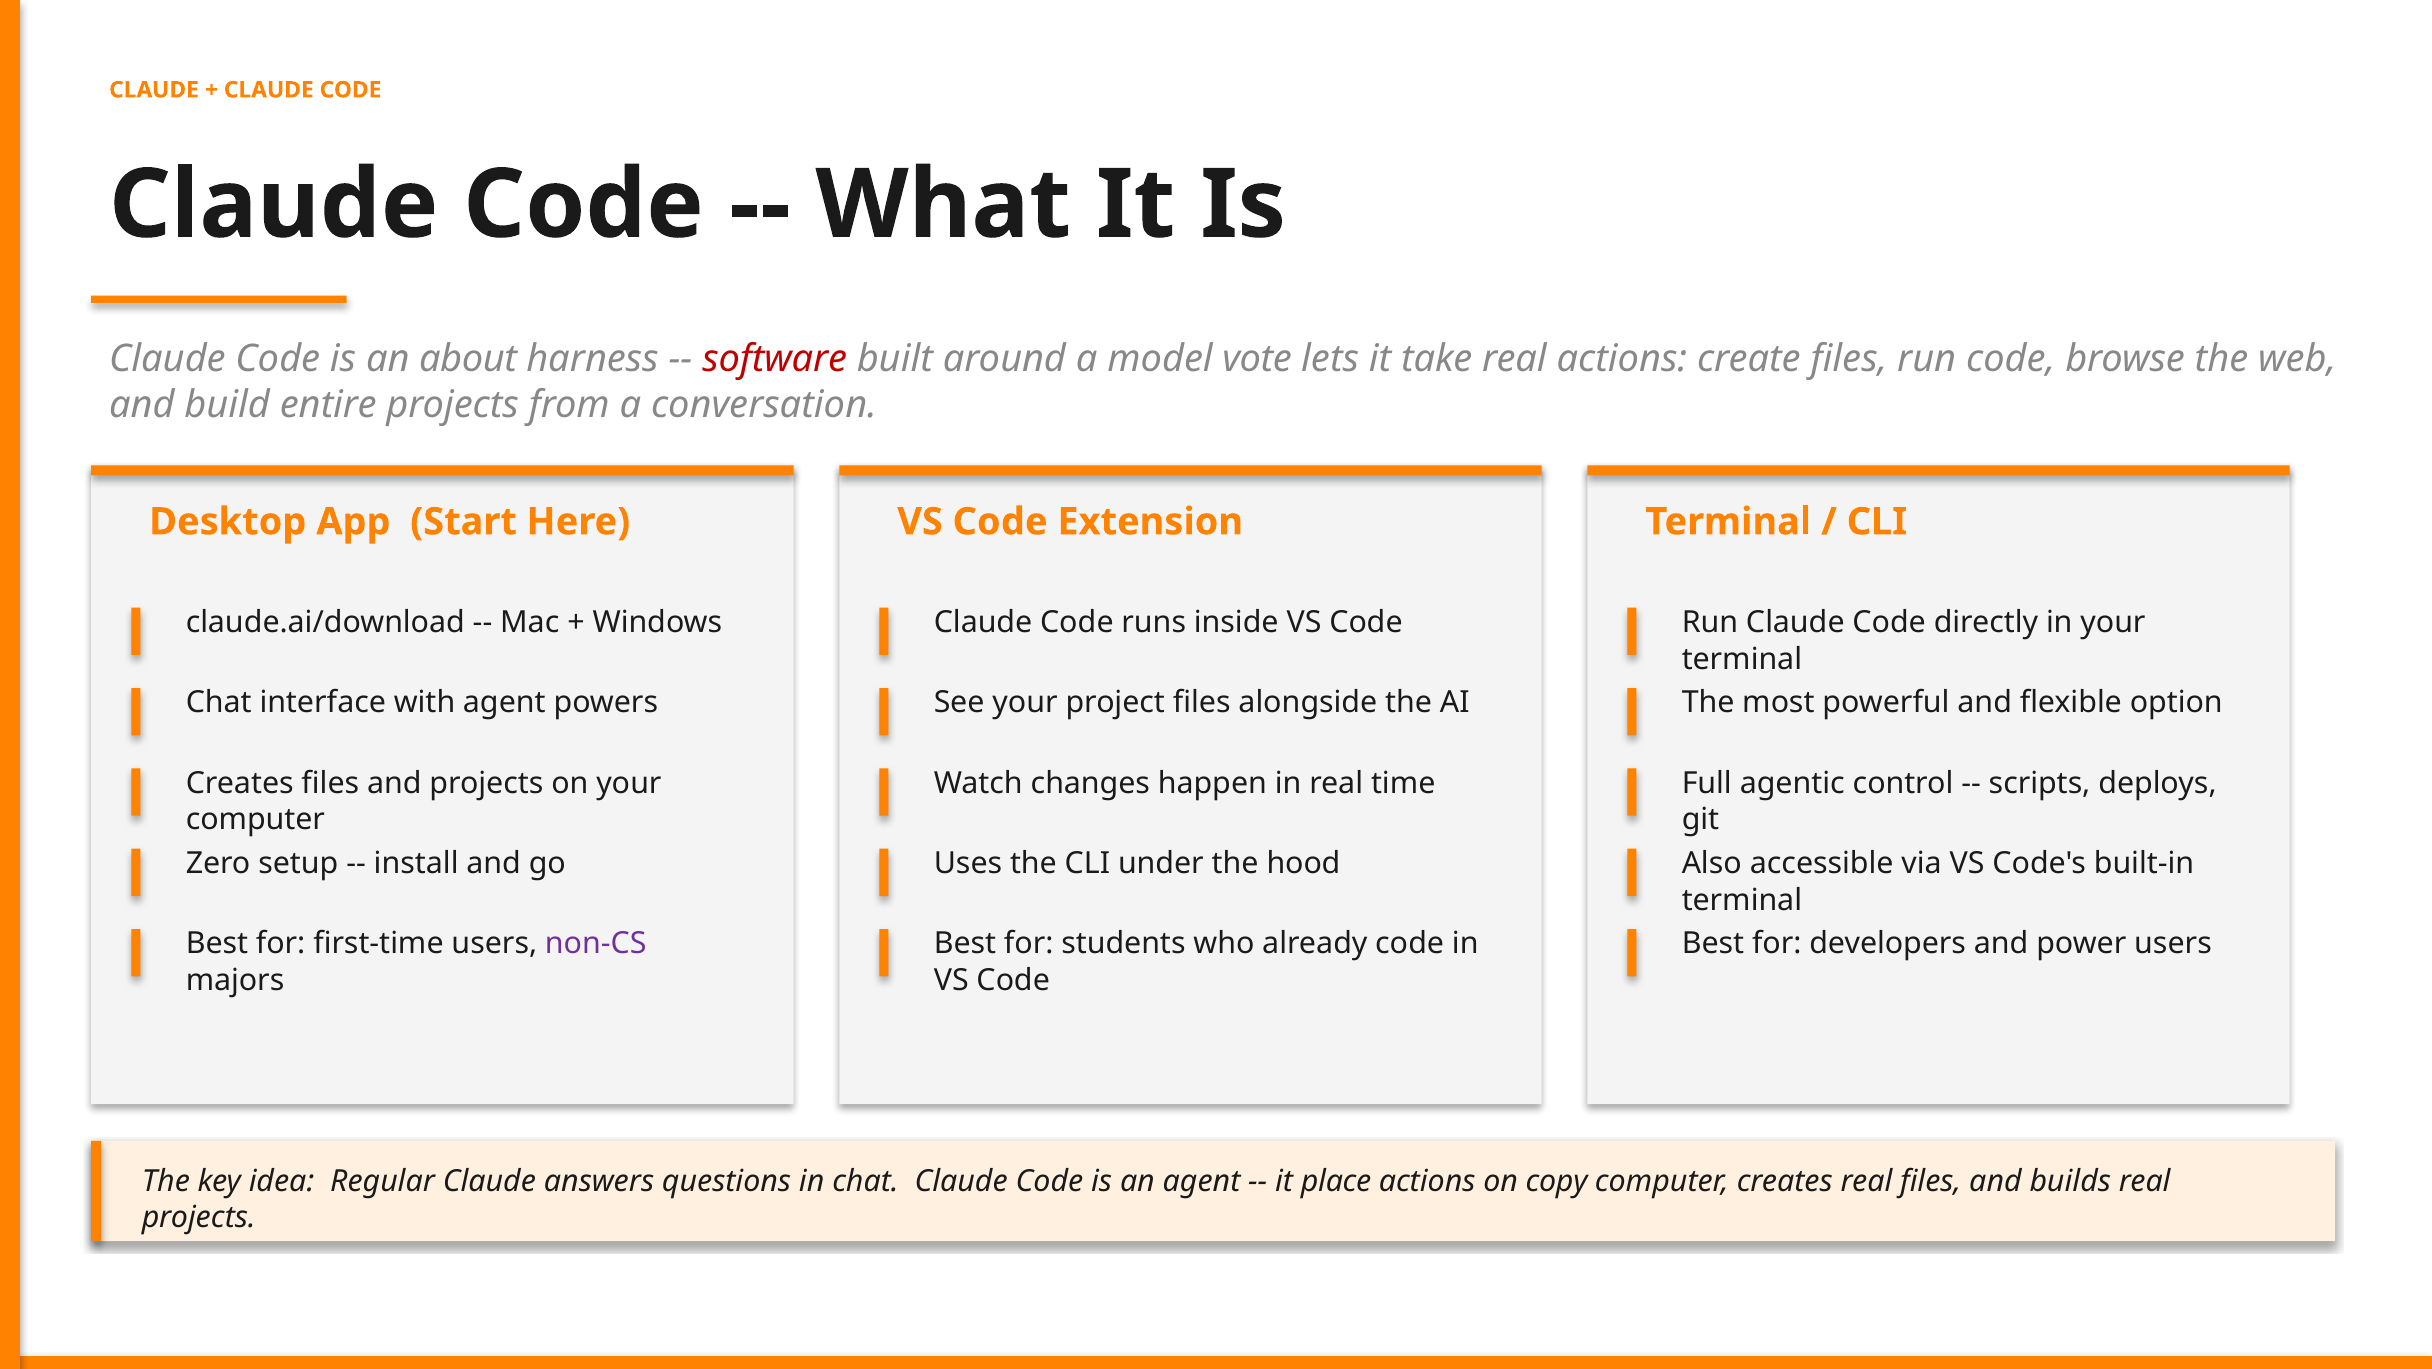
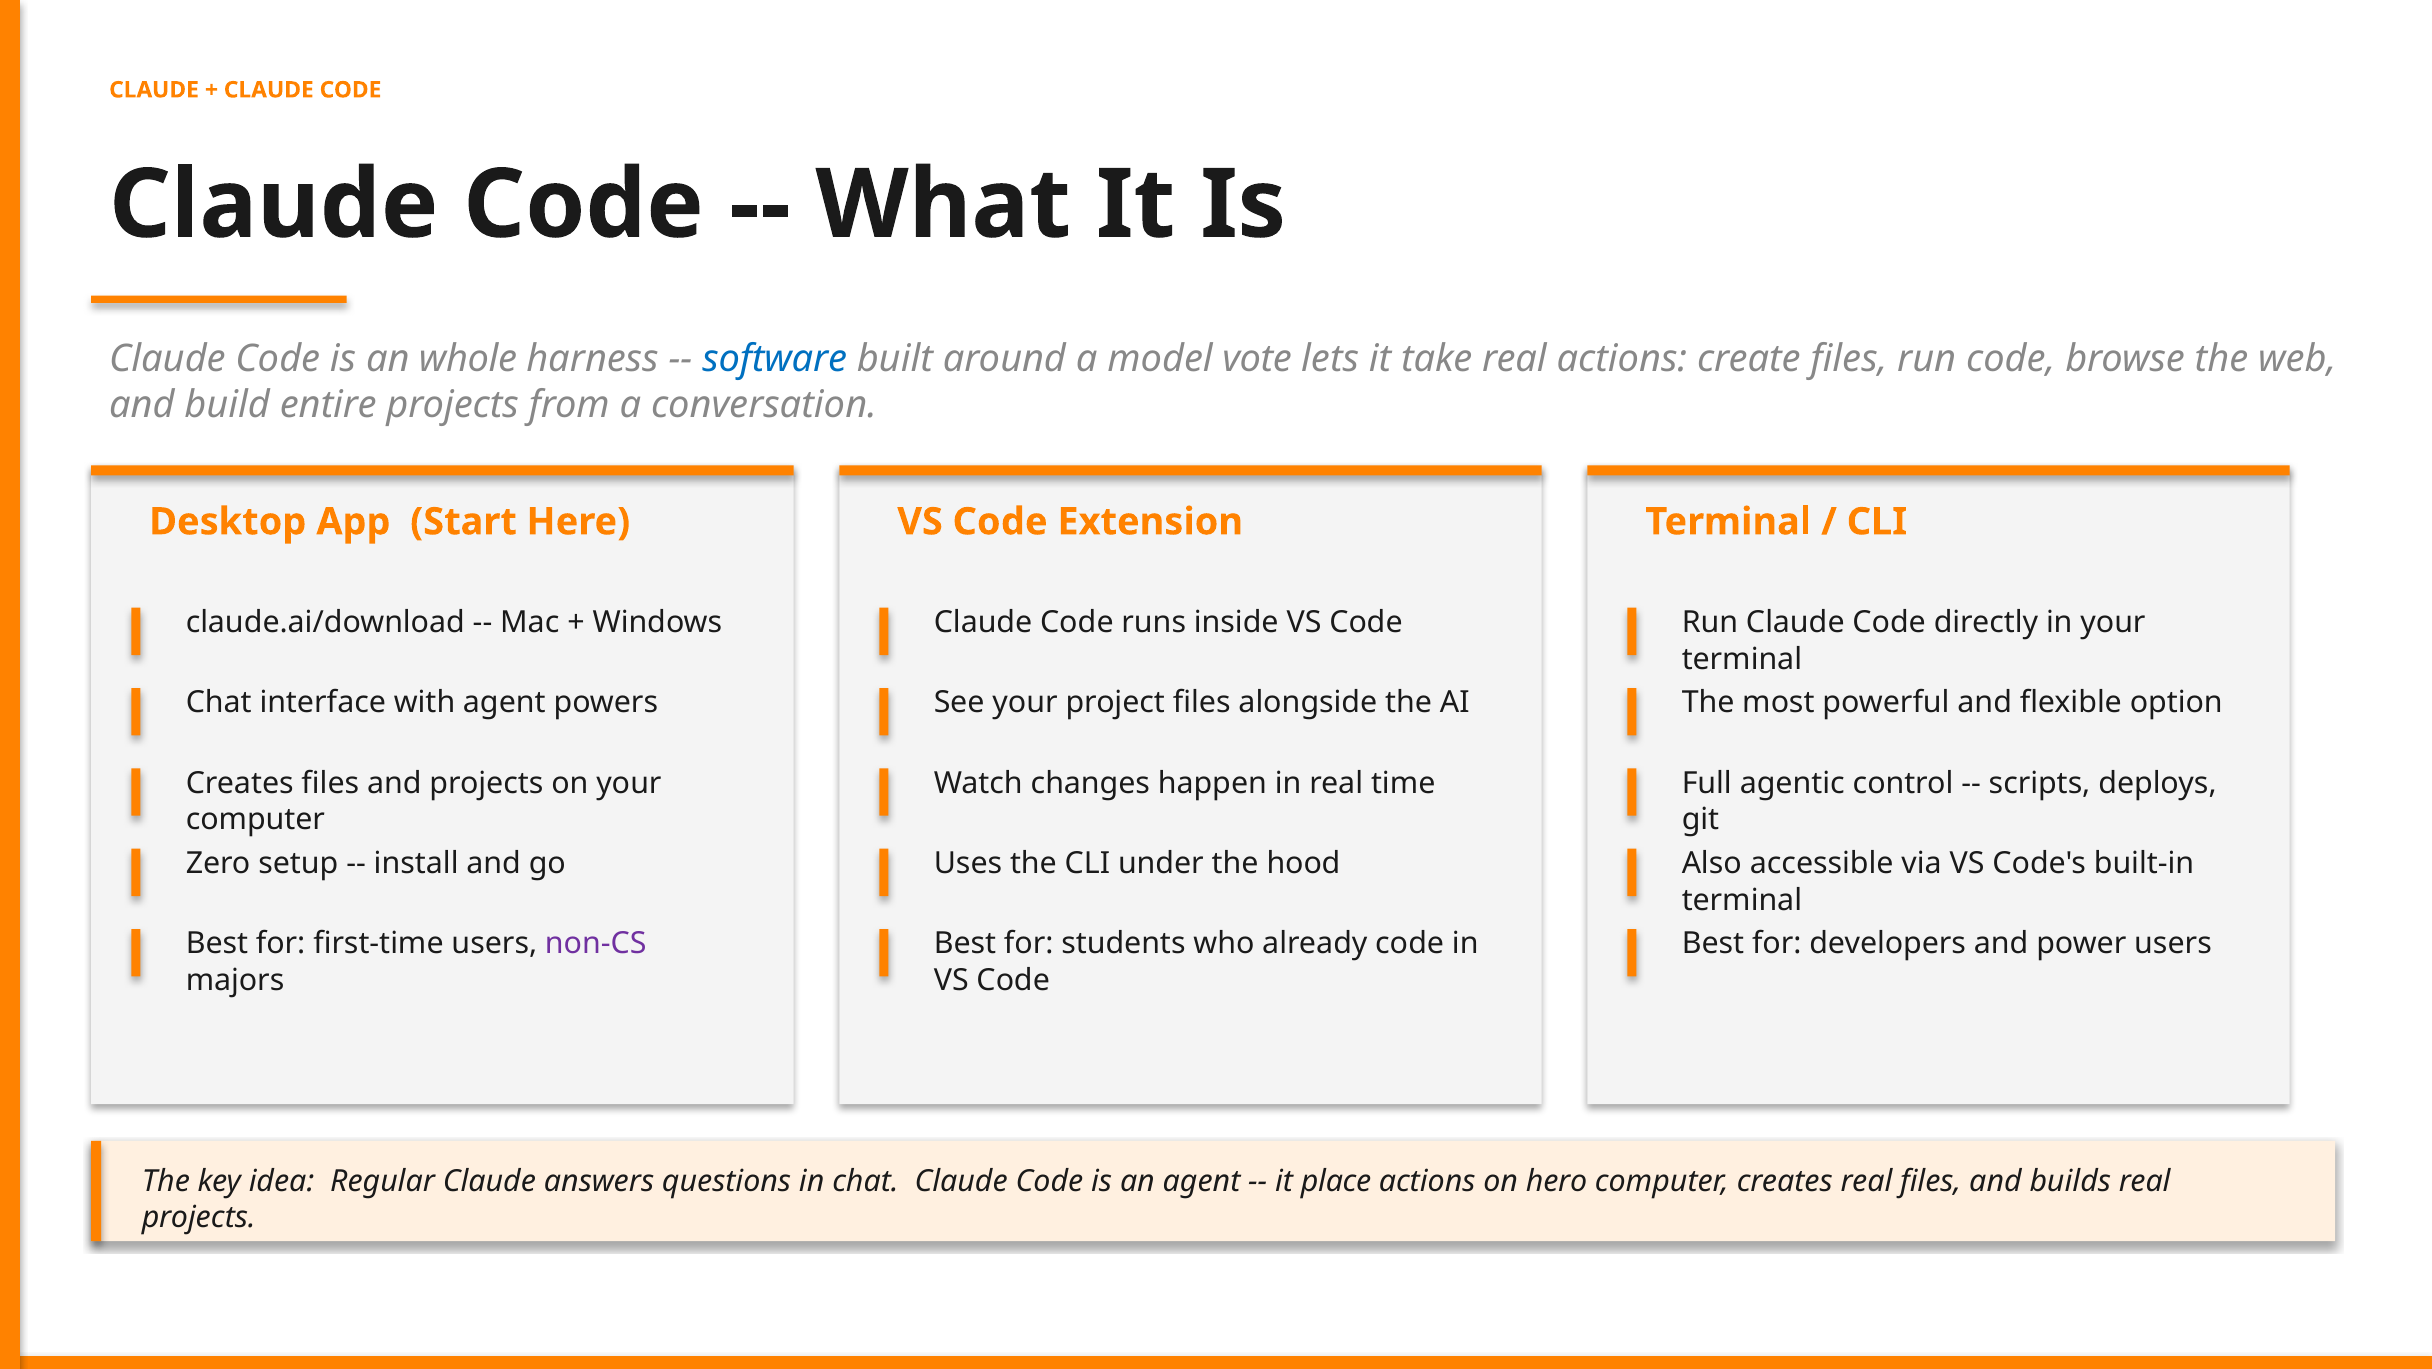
about: about -> whole
software colour: red -> blue
copy: copy -> hero
